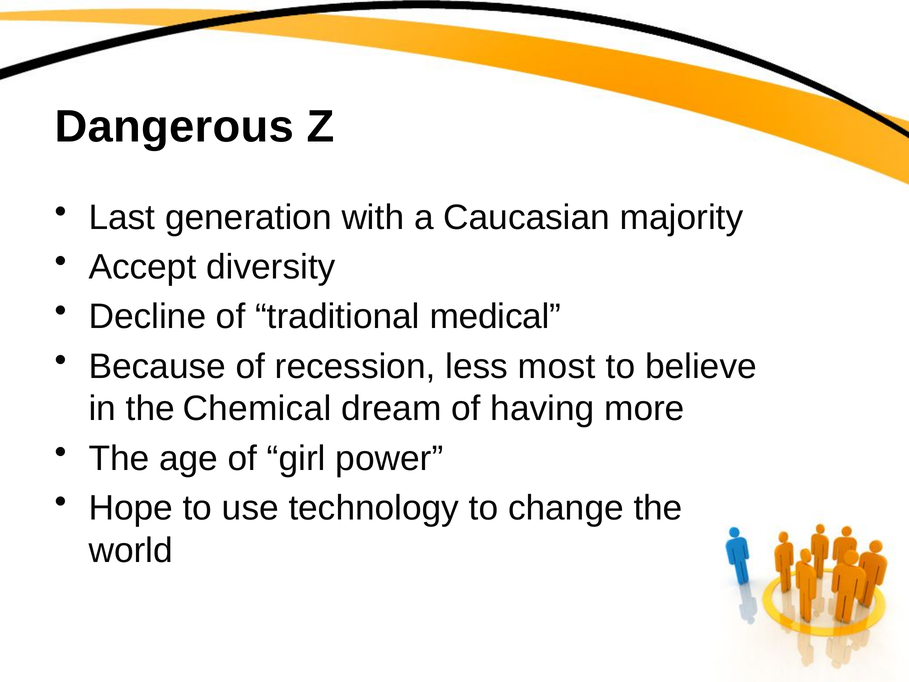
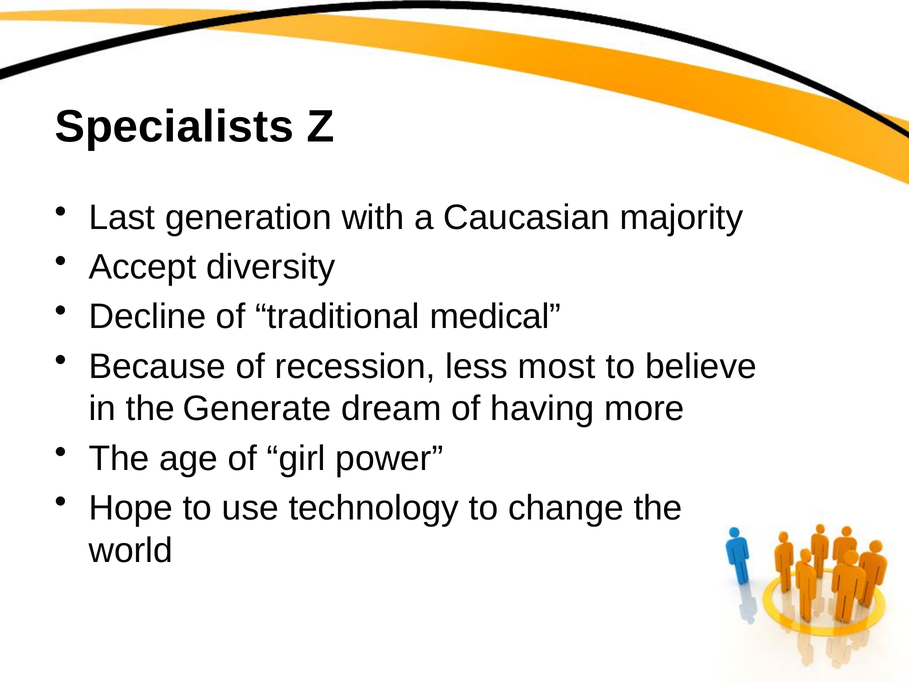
Dangerous: Dangerous -> Specialists
Chemical: Chemical -> Generate
